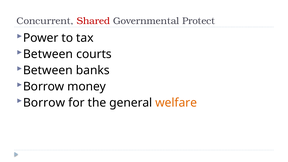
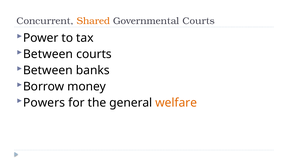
Shared colour: red -> orange
Governmental Protect: Protect -> Courts
Borrow at (44, 103): Borrow -> Powers
